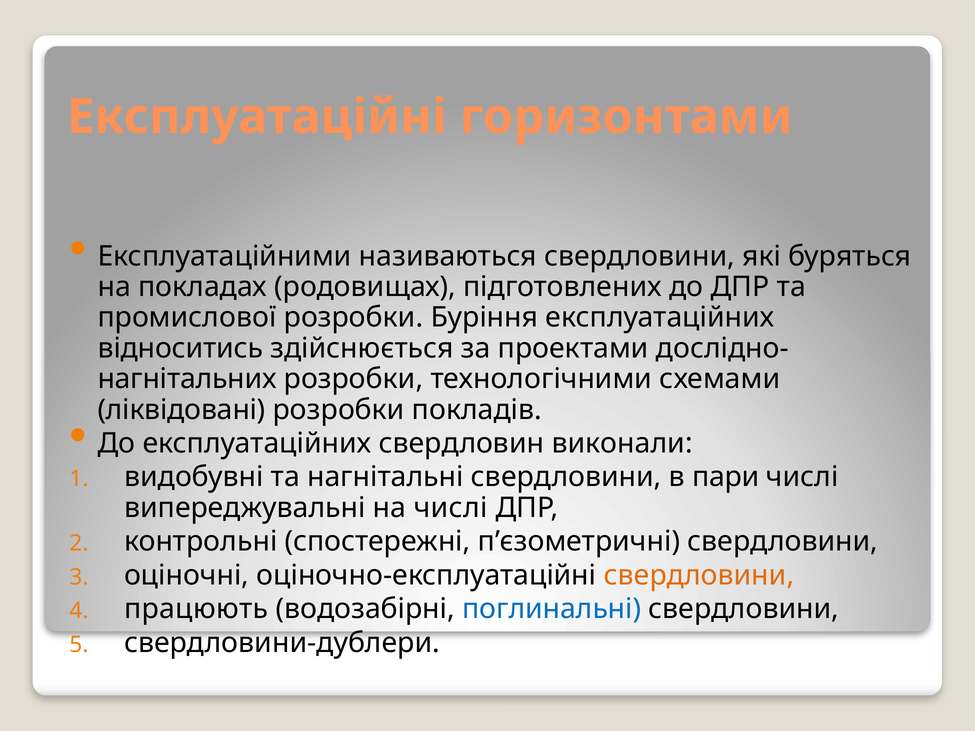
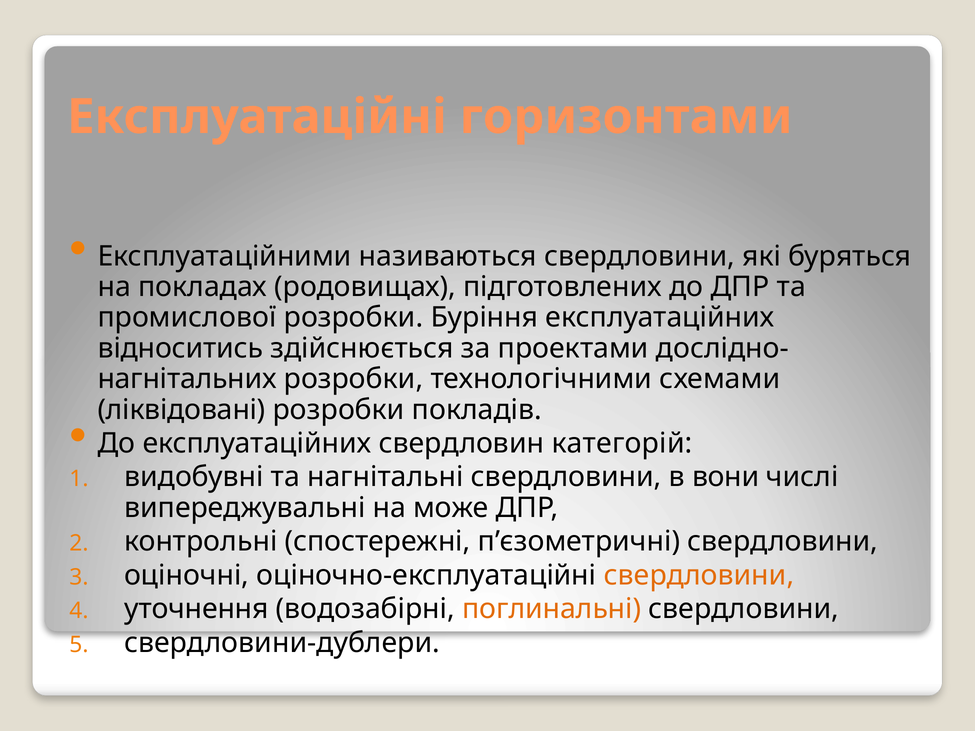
виконали: виконали -> категорій
пари: пари -> вони
на числі: числі -> може
працюють: працюють -> уточнення
поглинальні colour: blue -> orange
